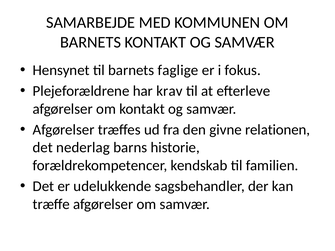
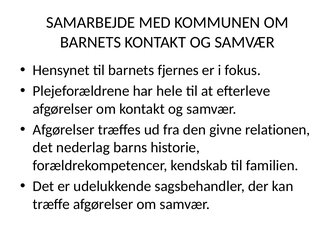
faglige: faglige -> fjernes
krav: krav -> hele
